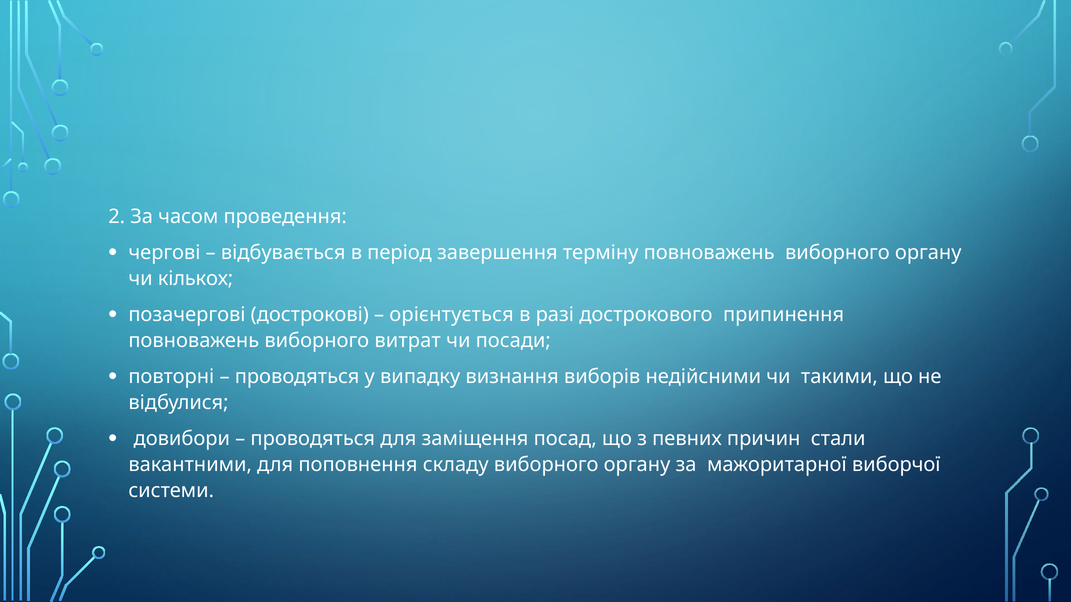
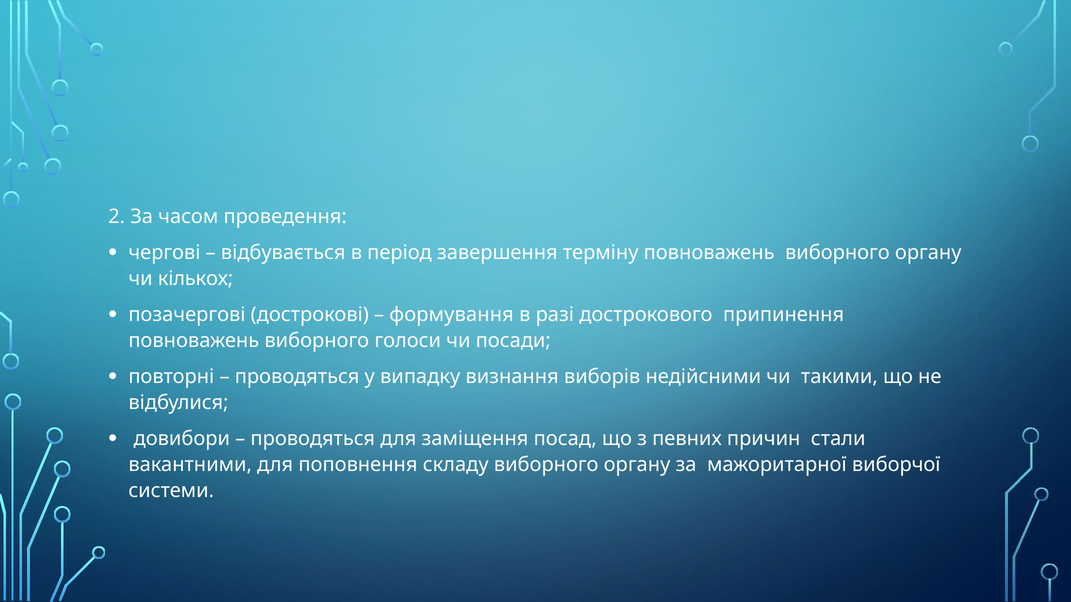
орієнтується: орієнтується -> формування
витрат: витрат -> голоси
